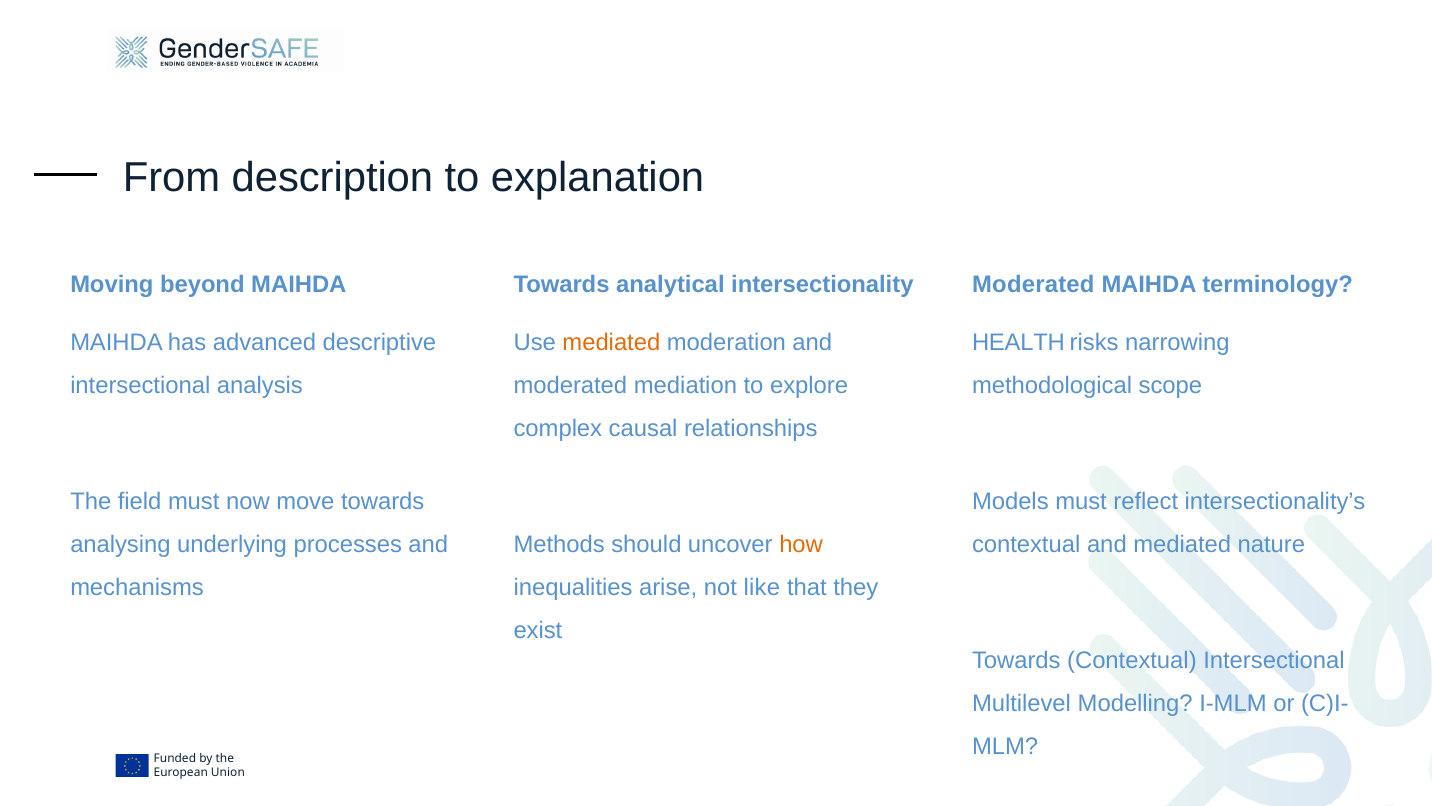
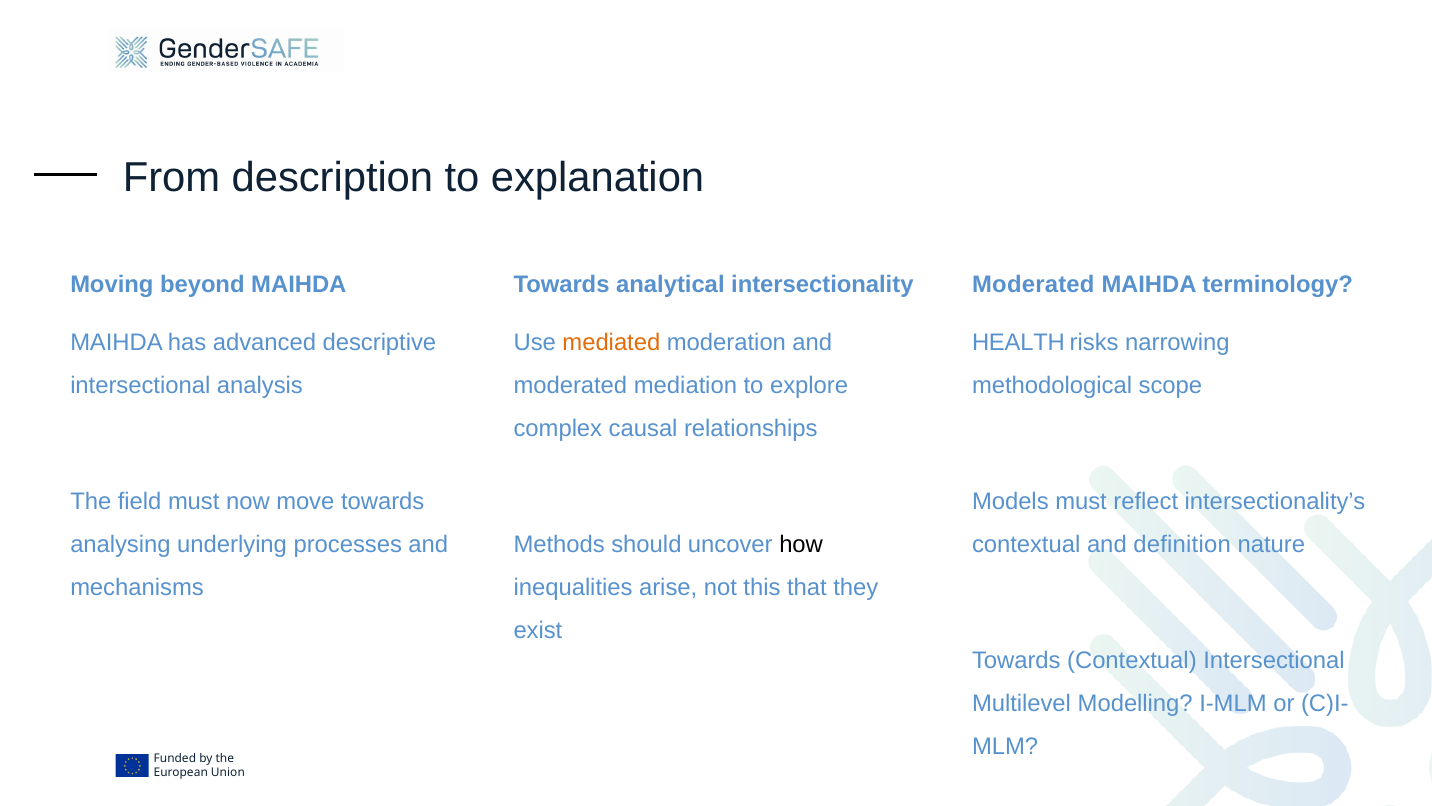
how colour: orange -> black
and mediated: mediated -> definition
like: like -> this
